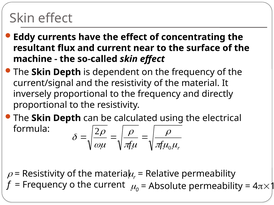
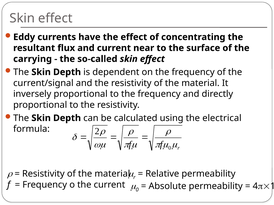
machine: machine -> carrying
